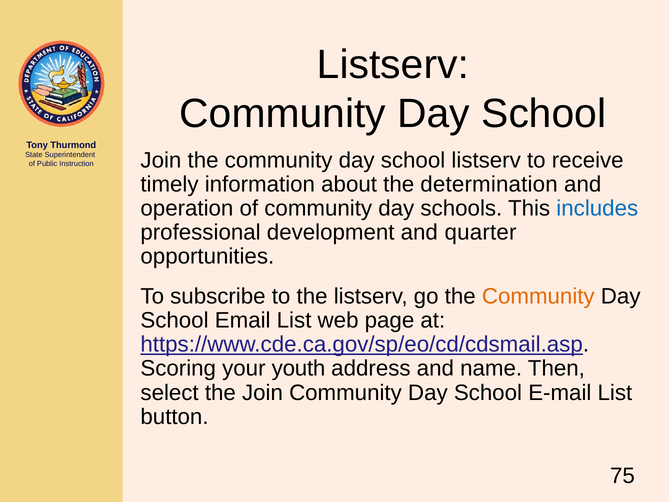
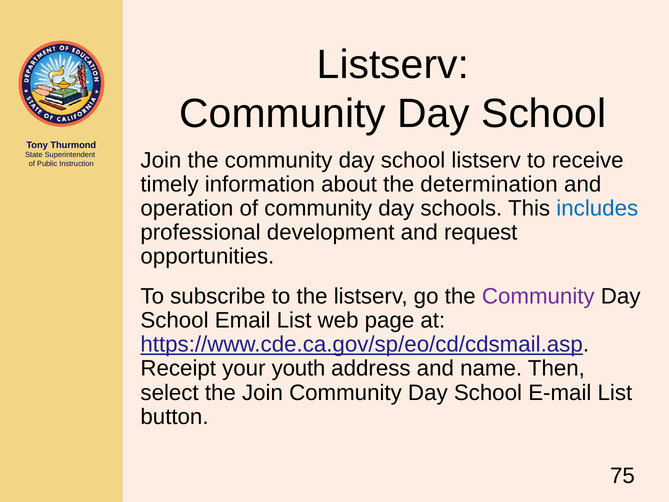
quarter: quarter -> request
Community at (538, 296) colour: orange -> purple
Scoring: Scoring -> Receipt
